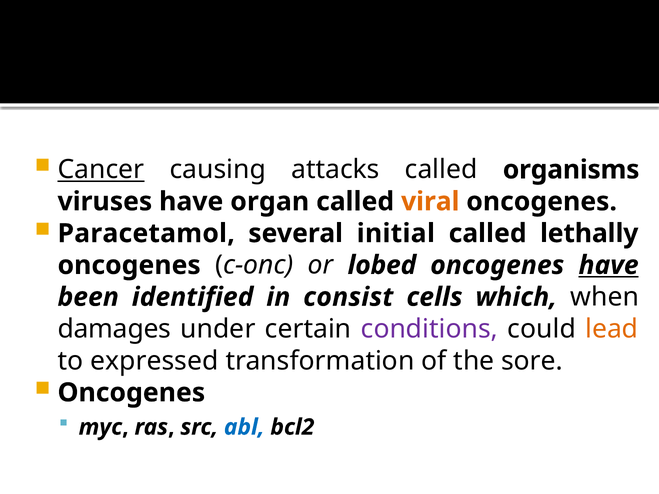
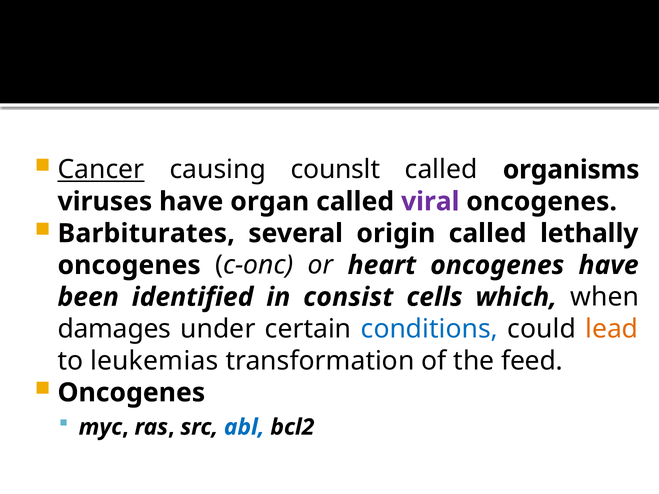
attacks: attacks -> counslt
viral colour: orange -> purple
Paracetamol: Paracetamol -> Barbiturates
initial: initial -> origin
lobed: lobed -> heart
have at (609, 265) underline: present -> none
conditions colour: purple -> blue
expressed: expressed -> leukemias
sore: sore -> feed
